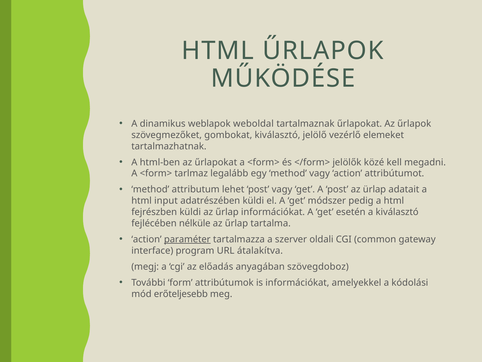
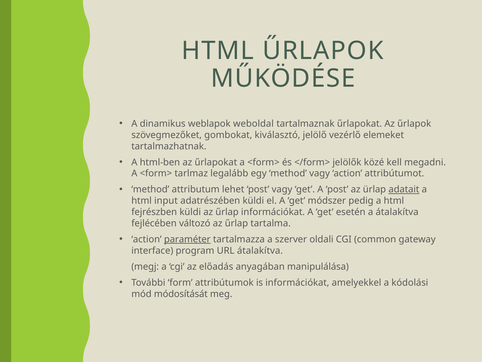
adatait underline: none -> present
a kiválasztó: kiválasztó -> átalakítva
nélküle: nélküle -> változó
szövegdoboz: szövegdoboz -> manipulálása
erőteljesebb: erőteljesebb -> módosítását
